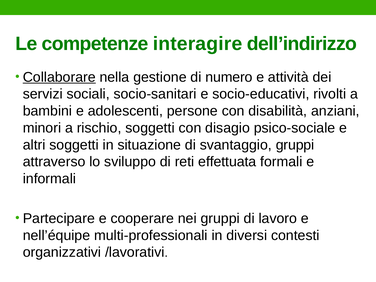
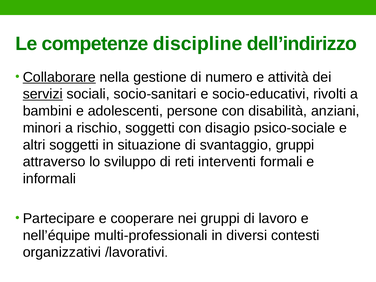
interagire: interagire -> discipline
servizi underline: none -> present
effettuata: effettuata -> interventi
